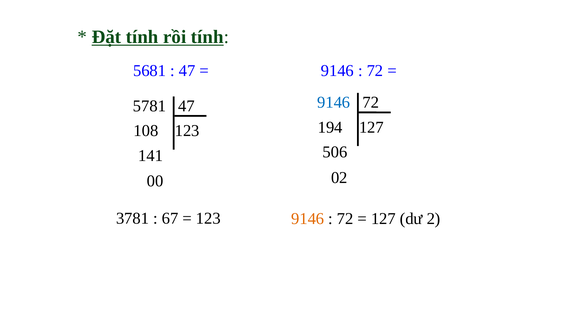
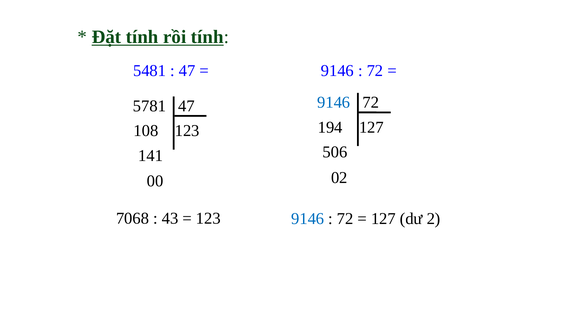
5681: 5681 -> 5481
3781: 3781 -> 7068
67: 67 -> 43
9146 at (308, 219) colour: orange -> blue
